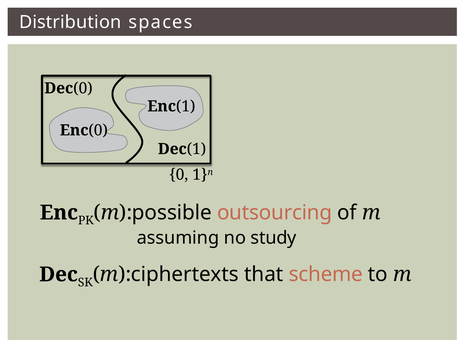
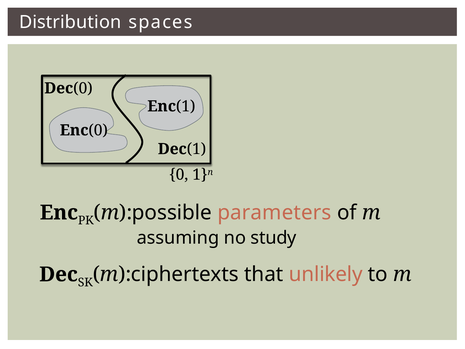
outsourcing: outsourcing -> parameters
scheme: scheme -> unlikely
